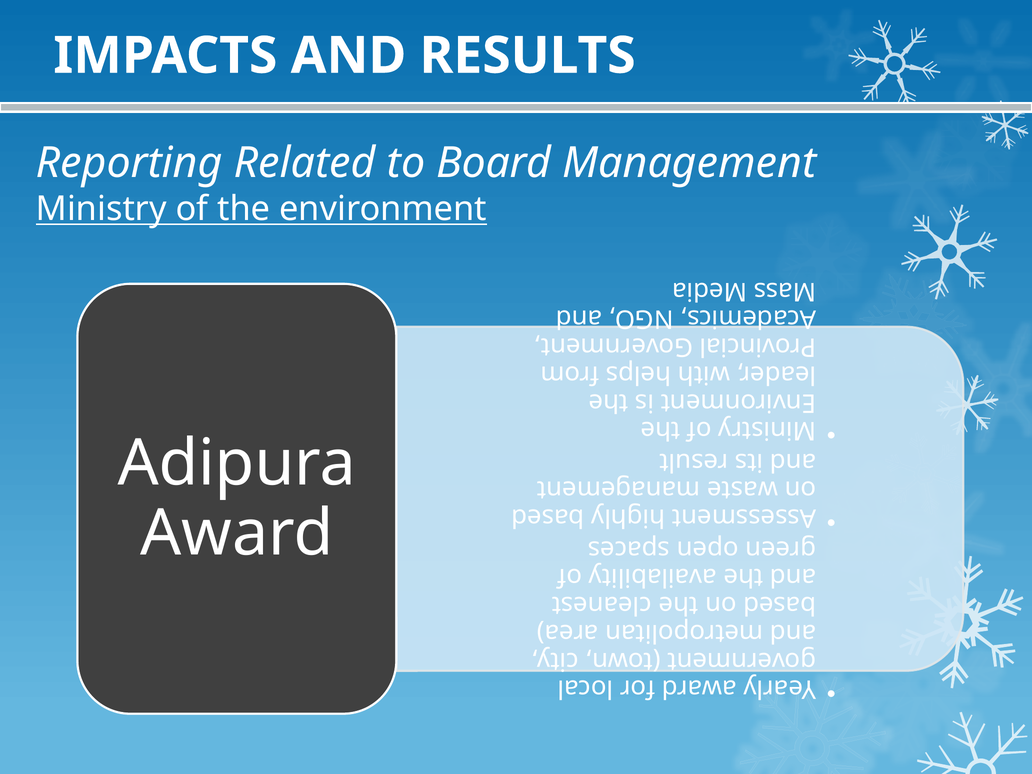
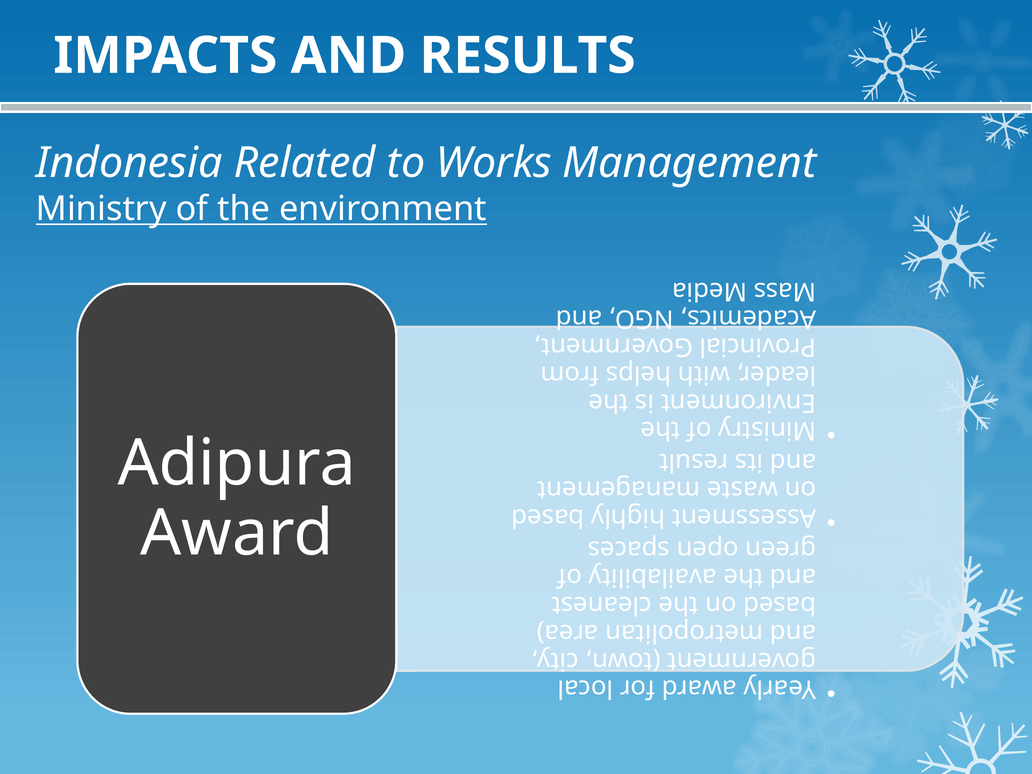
Reporting: Reporting -> Indonesia
Board: Board -> Works
